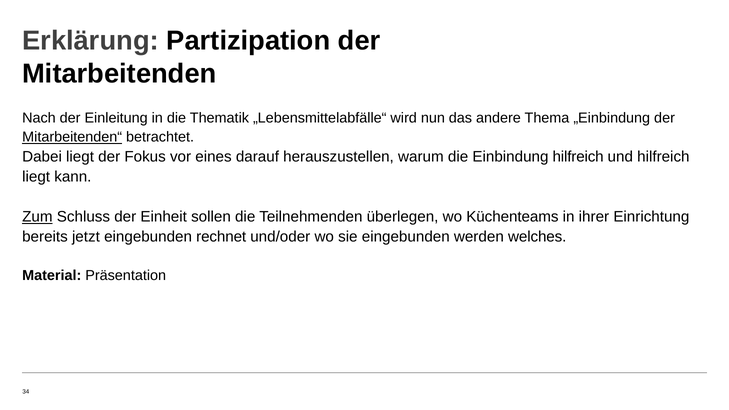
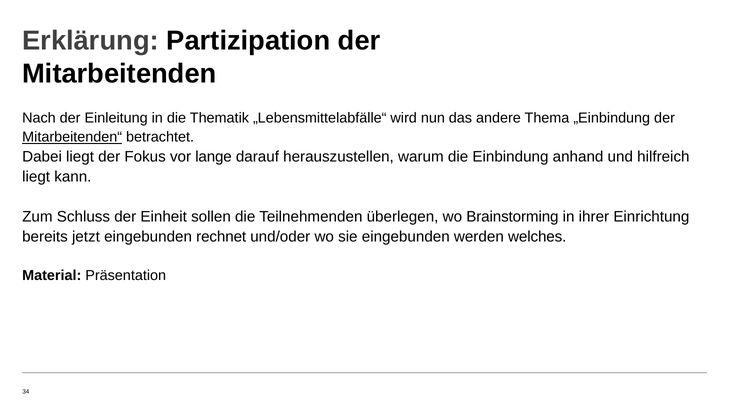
eines: eines -> lange
Einbindung hilfreich: hilfreich -> anhand
Zum underline: present -> none
Küchenteams: Küchenteams -> Brainstorming
